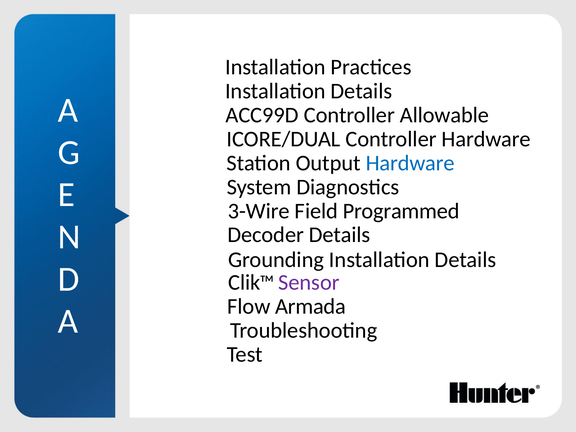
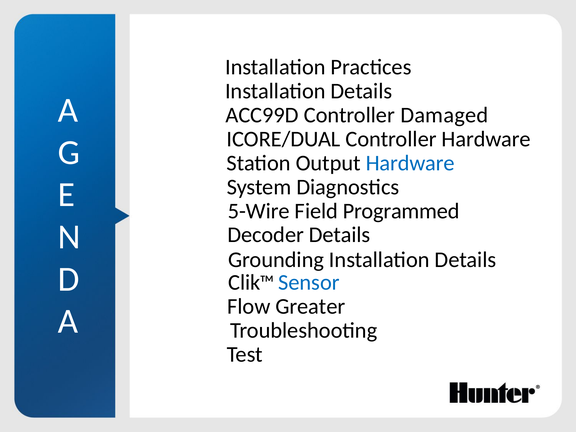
Allowable: Allowable -> Damaged
3-Wire: 3-Wire -> 5-Wire
Sensor colour: purple -> blue
Armada: Armada -> Greater
